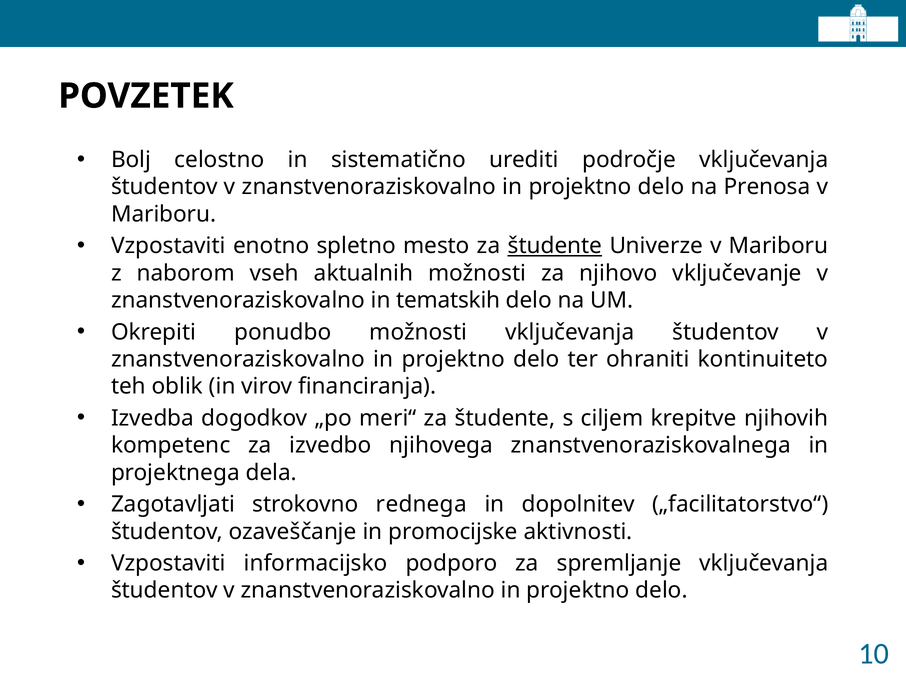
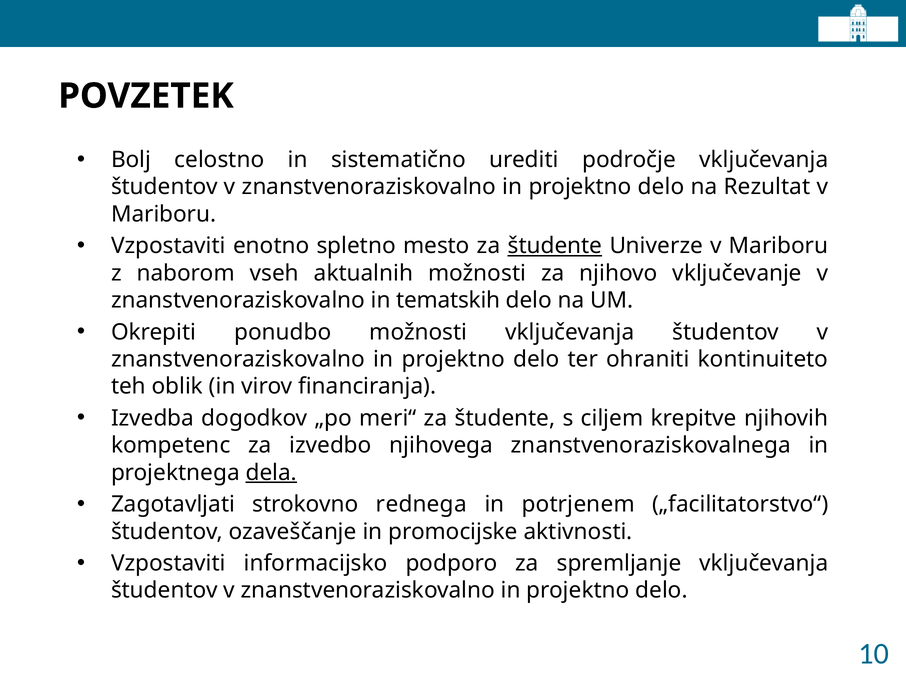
Prenosa: Prenosa -> Rezultat
dela underline: none -> present
dopolnitev: dopolnitev -> potrjenem
